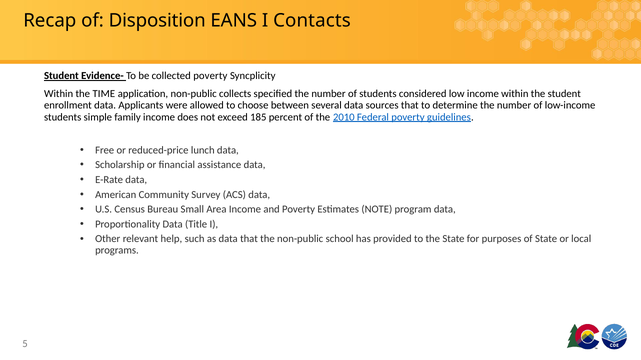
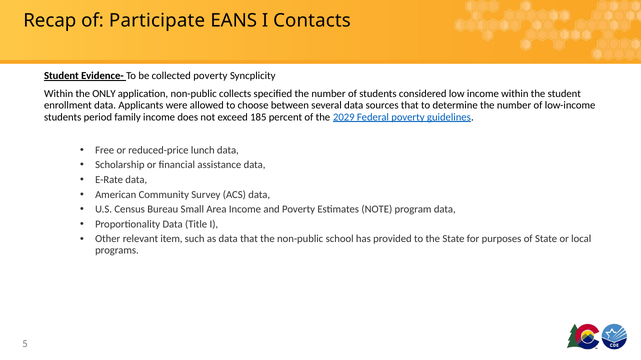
Disposition: Disposition -> Participate
TIME: TIME -> ONLY
simple: simple -> period
2010: 2010 -> 2029
help: help -> item
